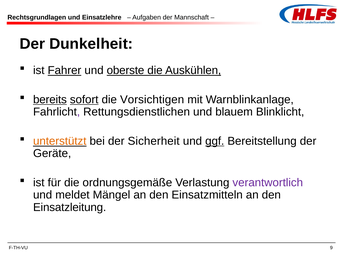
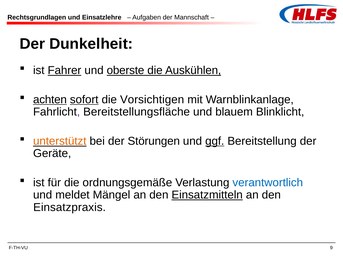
bereits: bereits -> achten
Rettungsdienstlichen: Rettungsdienstlichen -> Bereitstellungsfläche
Sicherheit: Sicherheit -> Störungen
verantwortlich colour: purple -> blue
Einsatzmitteln underline: none -> present
Einsatzleitung: Einsatzleitung -> Einsatzpraxis
